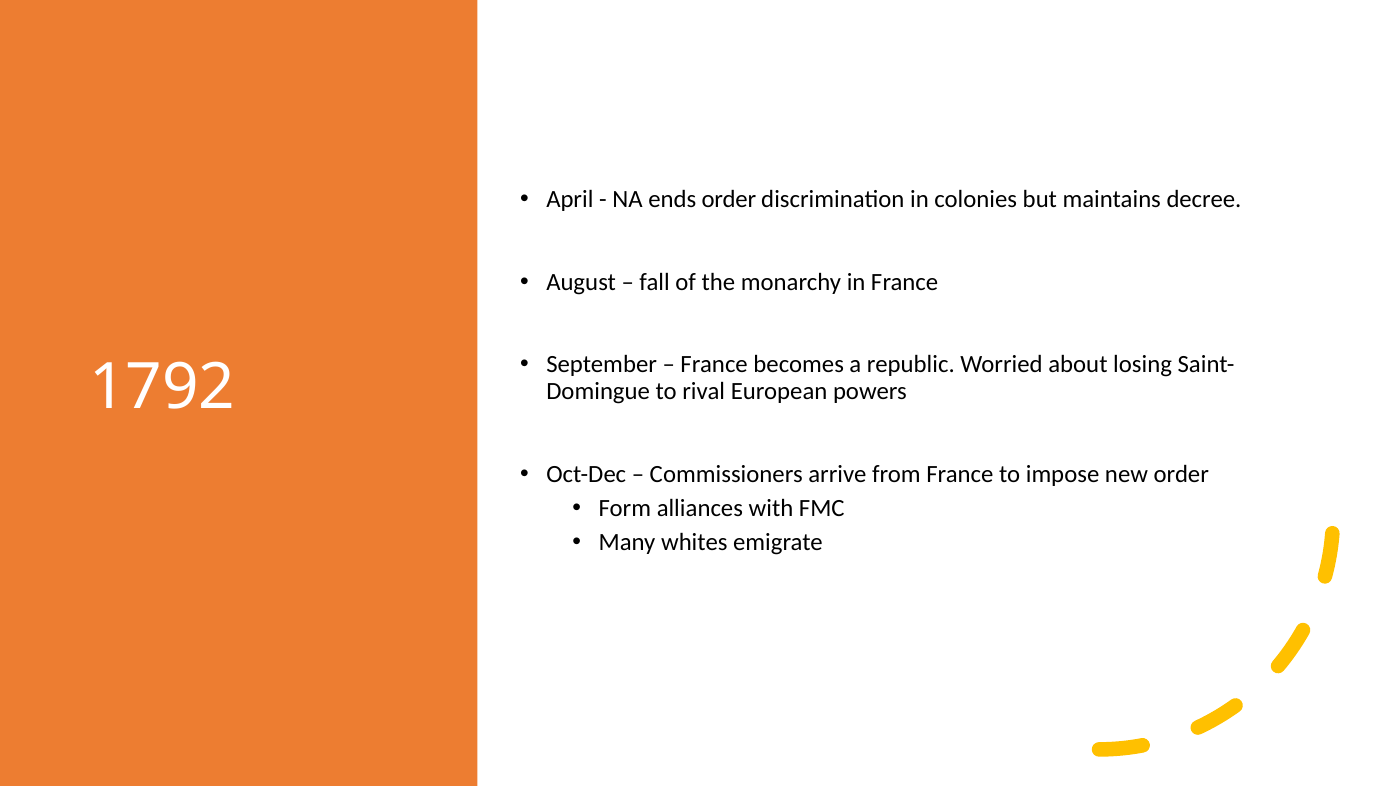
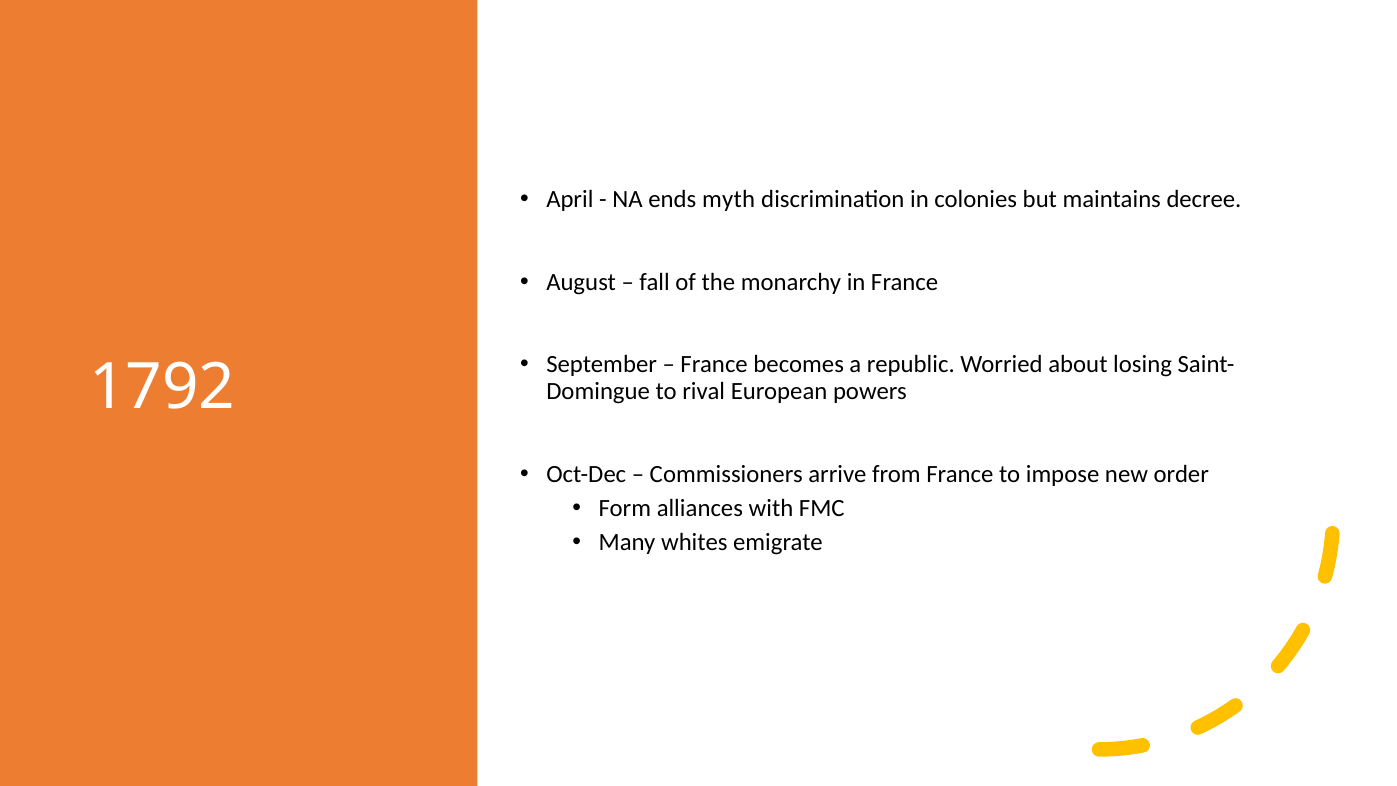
ends order: order -> myth
